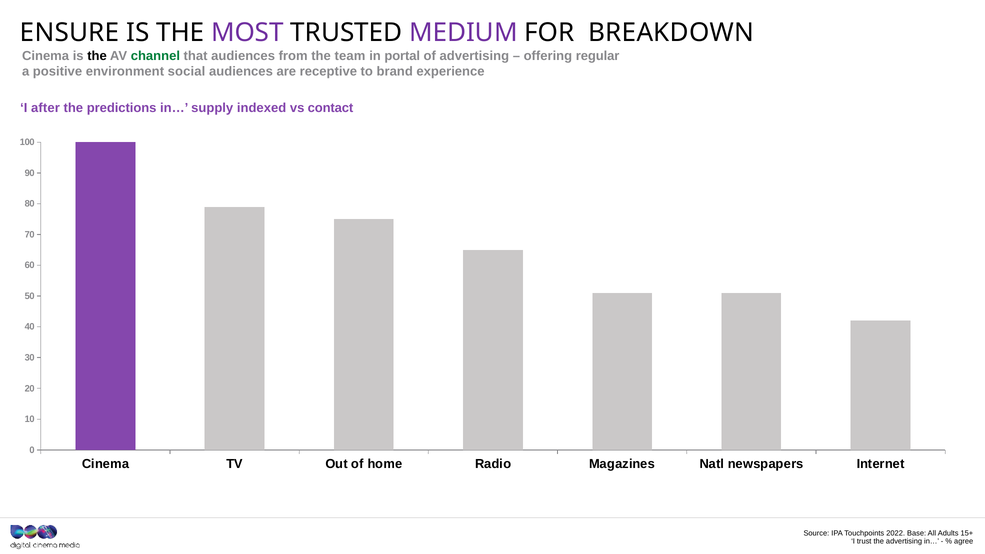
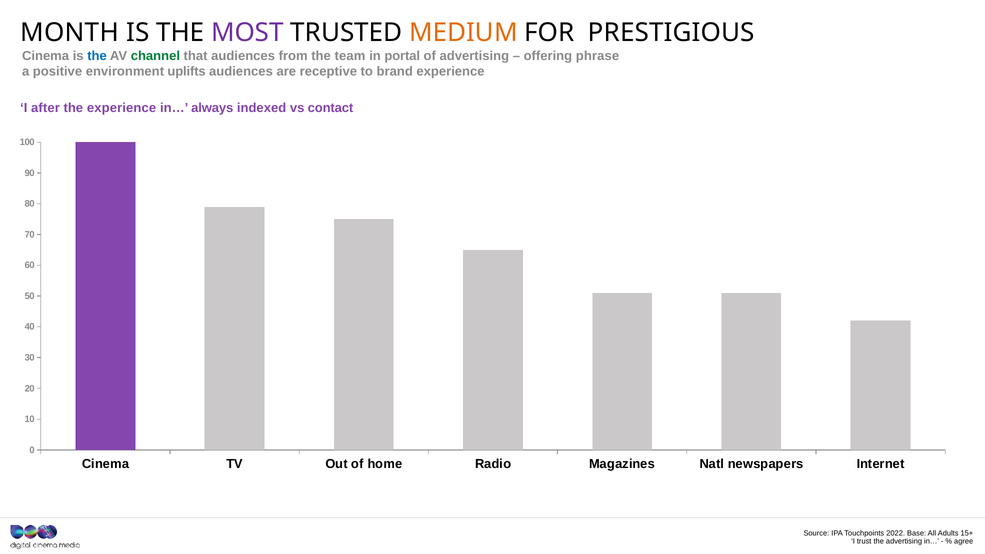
ENSURE: ENSURE -> MONTH
MEDIUM colour: purple -> orange
BREAKDOWN: BREAKDOWN -> PRESTIGIOUS
the at (97, 56) colour: black -> blue
regular: regular -> phrase
social: social -> uplifts
the predictions: predictions -> experience
supply: supply -> always
